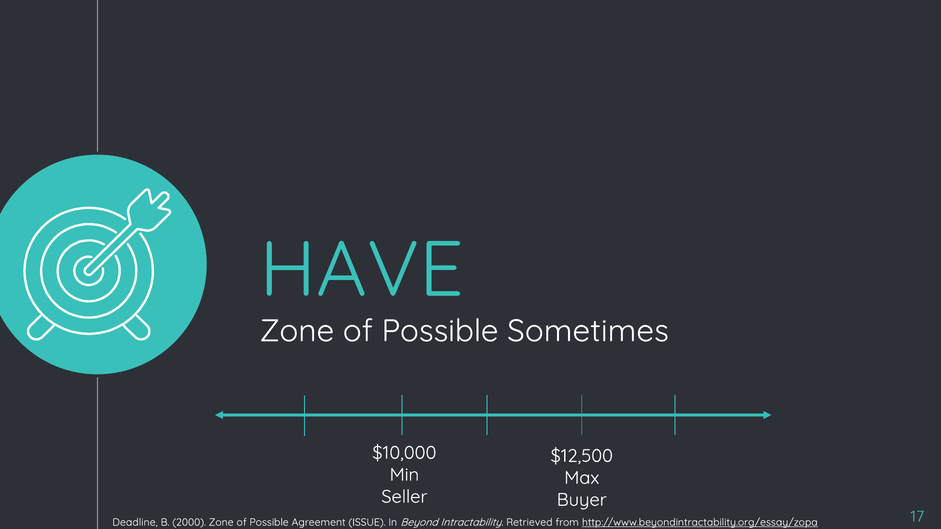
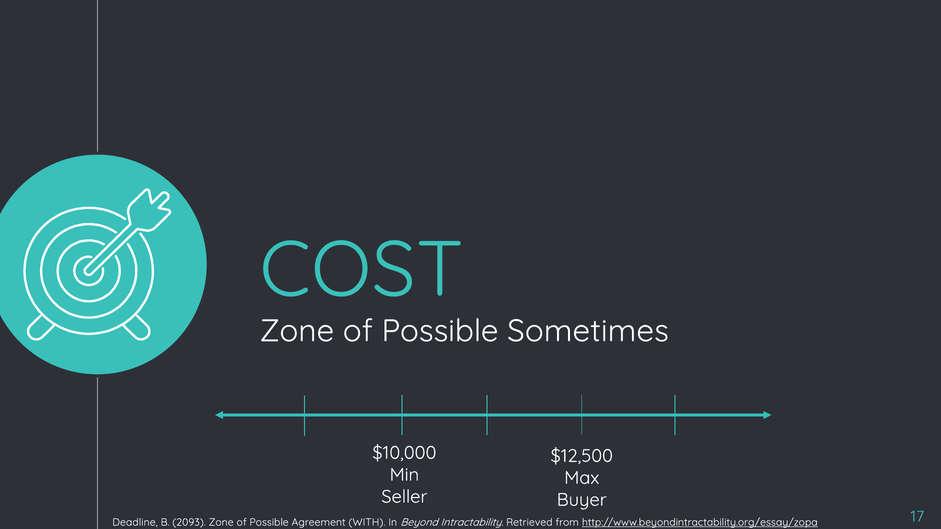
HAVE: HAVE -> COST
2000: 2000 -> 2093
ISSUE: ISSUE -> WITH
